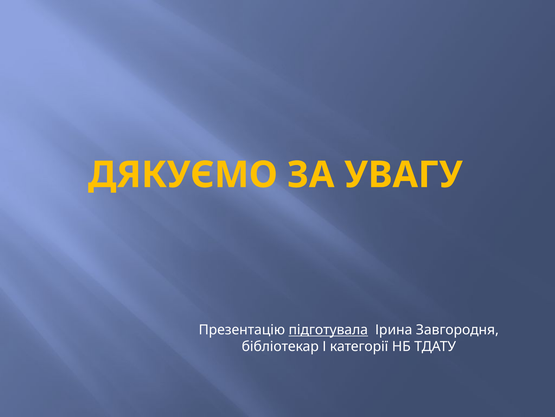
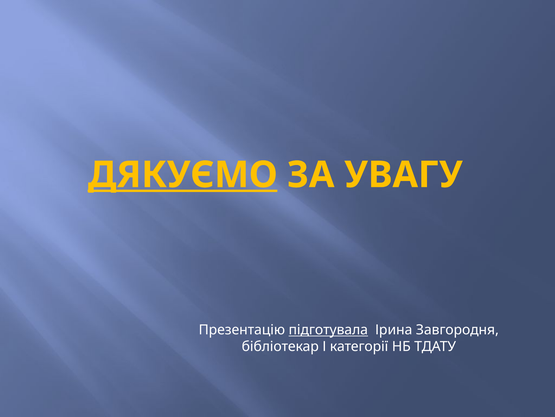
ДЯКУЄМО underline: none -> present
